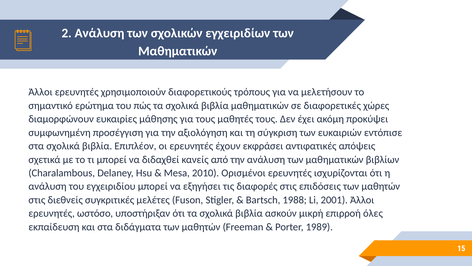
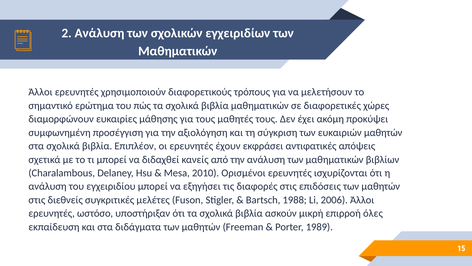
ευκαιριών εντόπισε: εντόπισε -> μαθητών
2001: 2001 -> 2006
